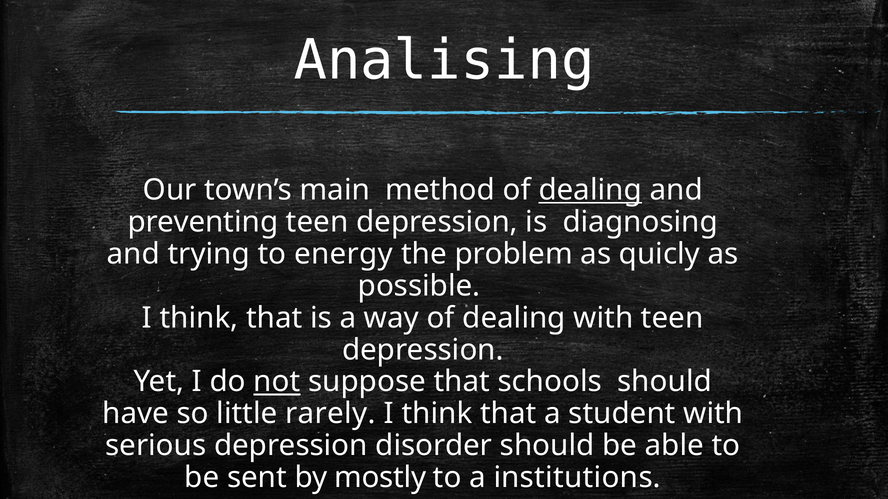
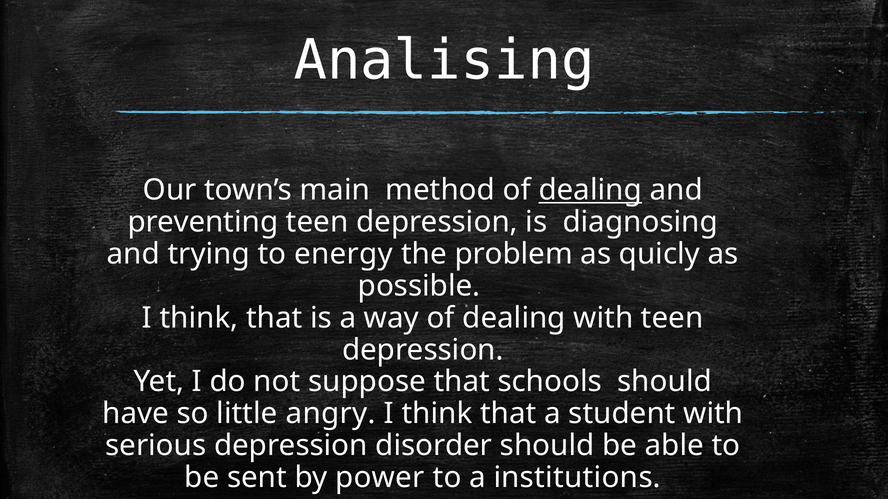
not underline: present -> none
rarely: rarely -> angry
mostly: mostly -> power
